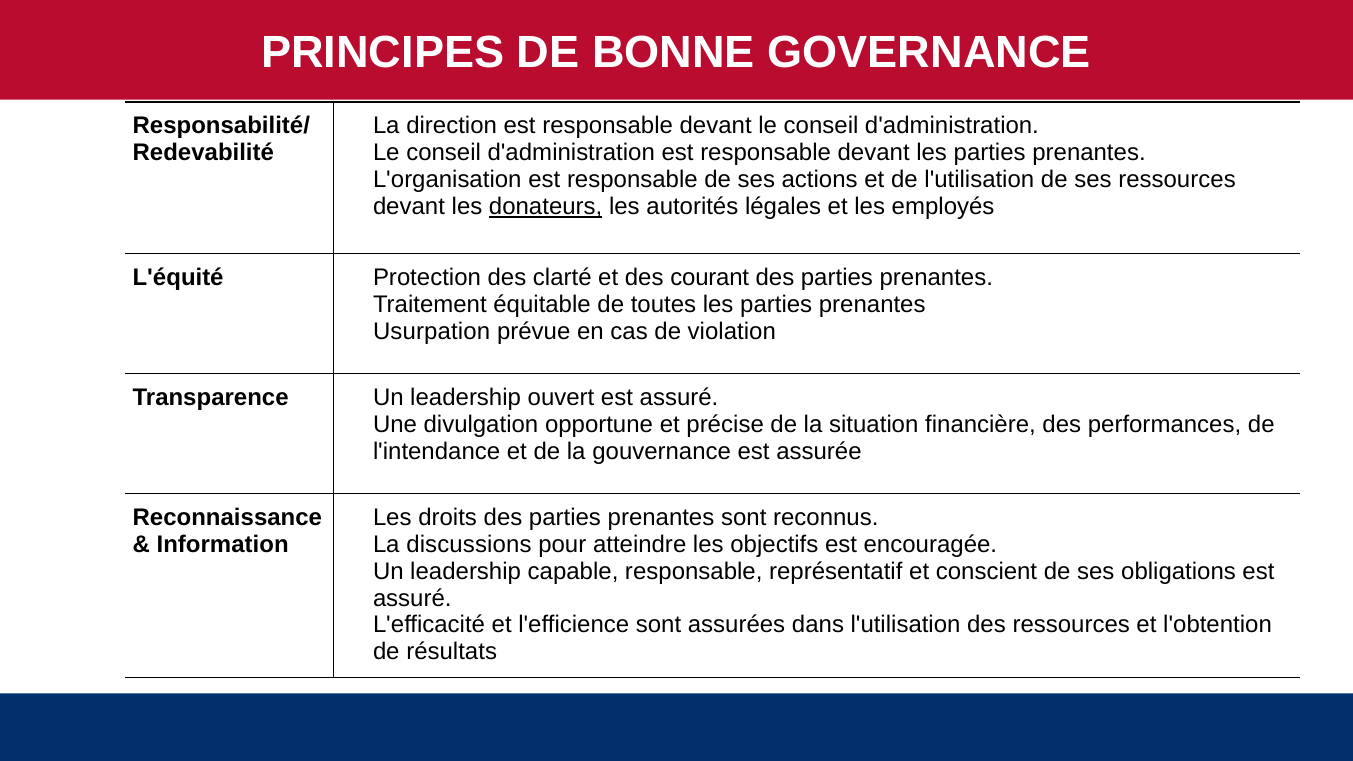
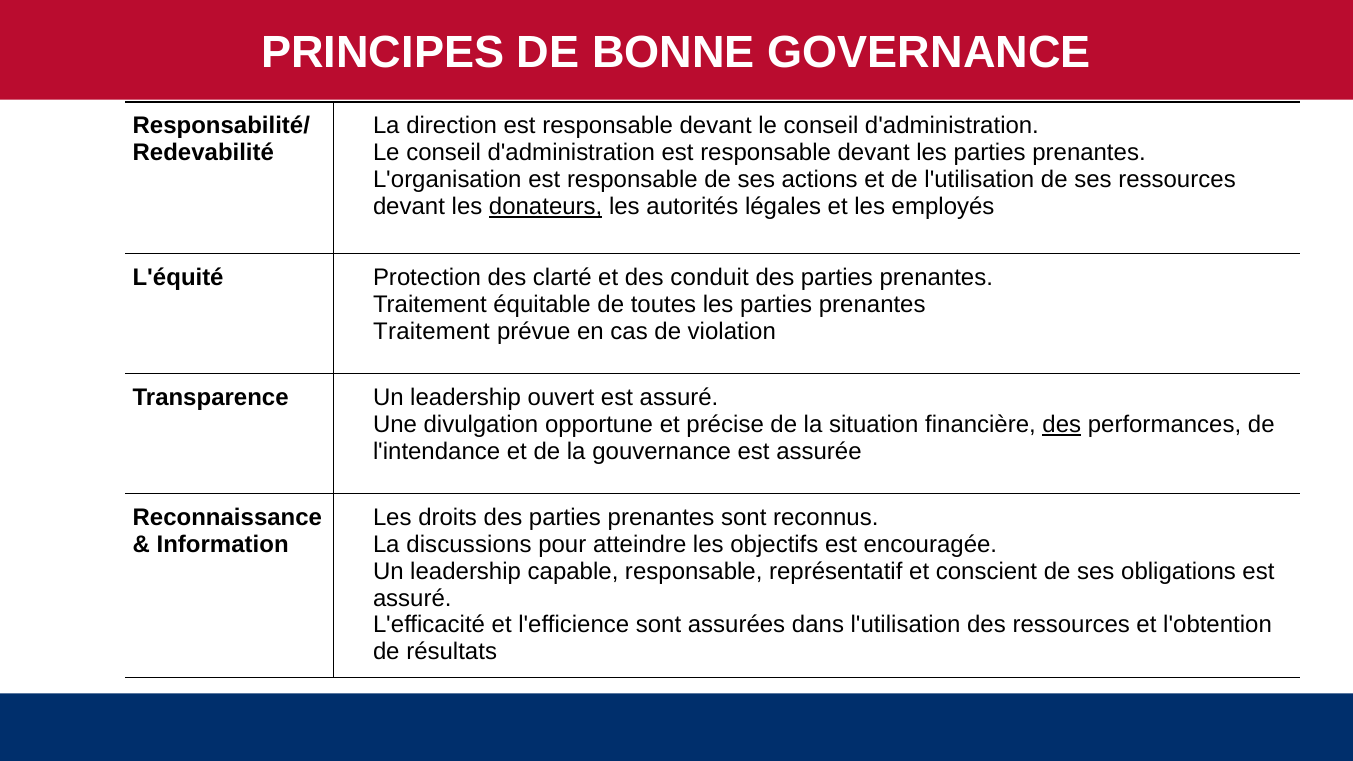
courant: courant -> conduit
Usurpation at (432, 332): Usurpation -> Traitement
des at (1062, 425) underline: none -> present
